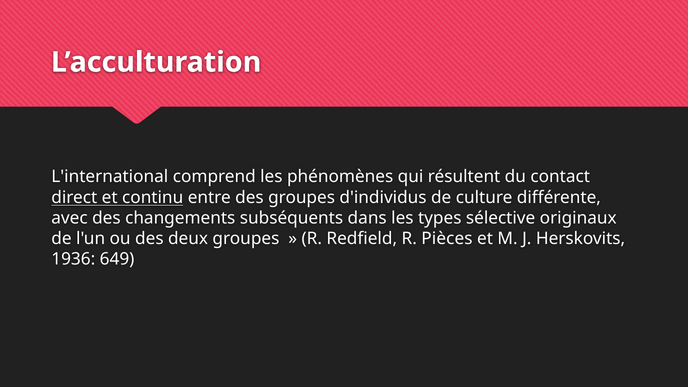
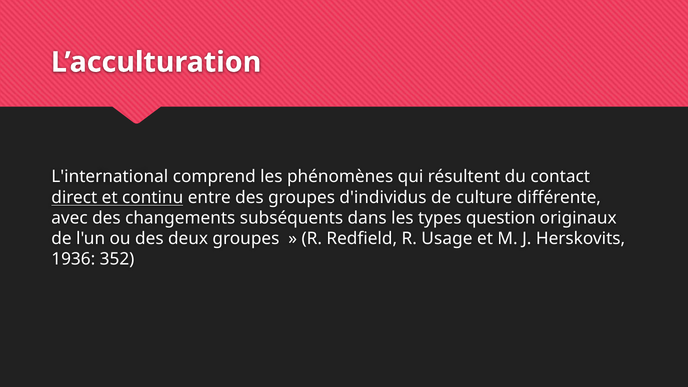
sélective: sélective -> question
Pièces: Pièces -> Usage
649: 649 -> 352
